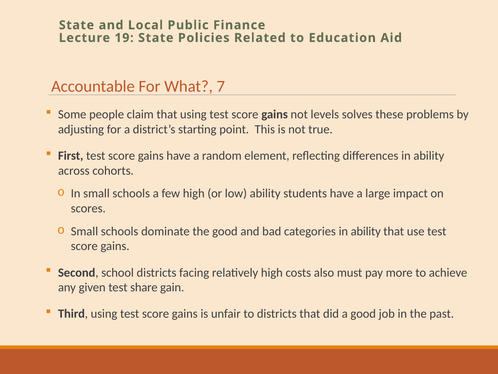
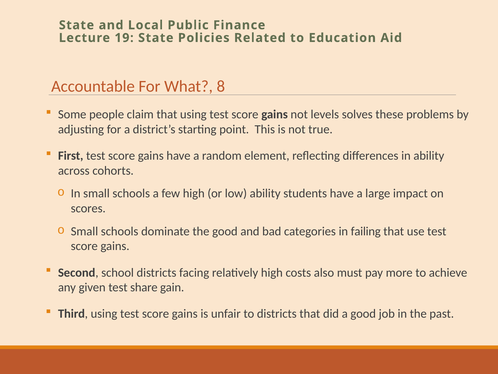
7: 7 -> 8
categories in ability: ability -> failing
